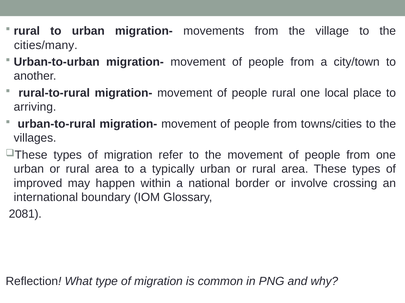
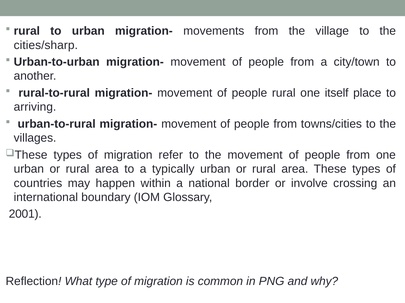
cities/many: cities/many -> cities/sharp
local: local -> itself
improved: improved -> countries
2081: 2081 -> 2001
